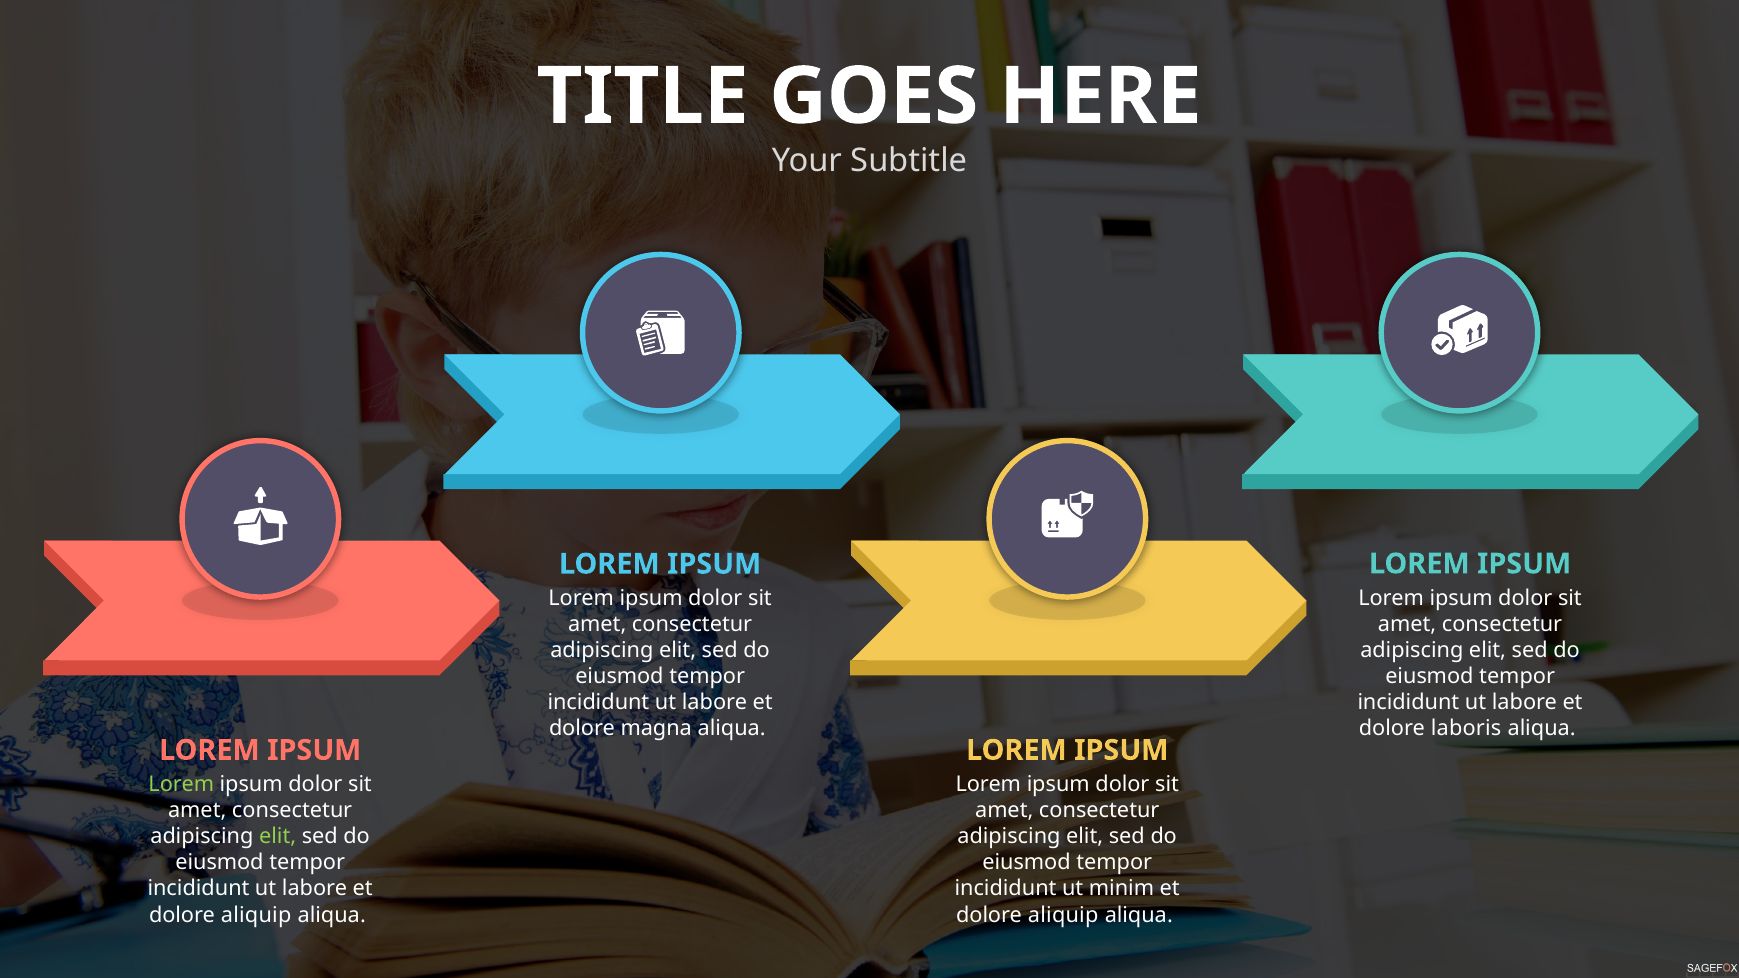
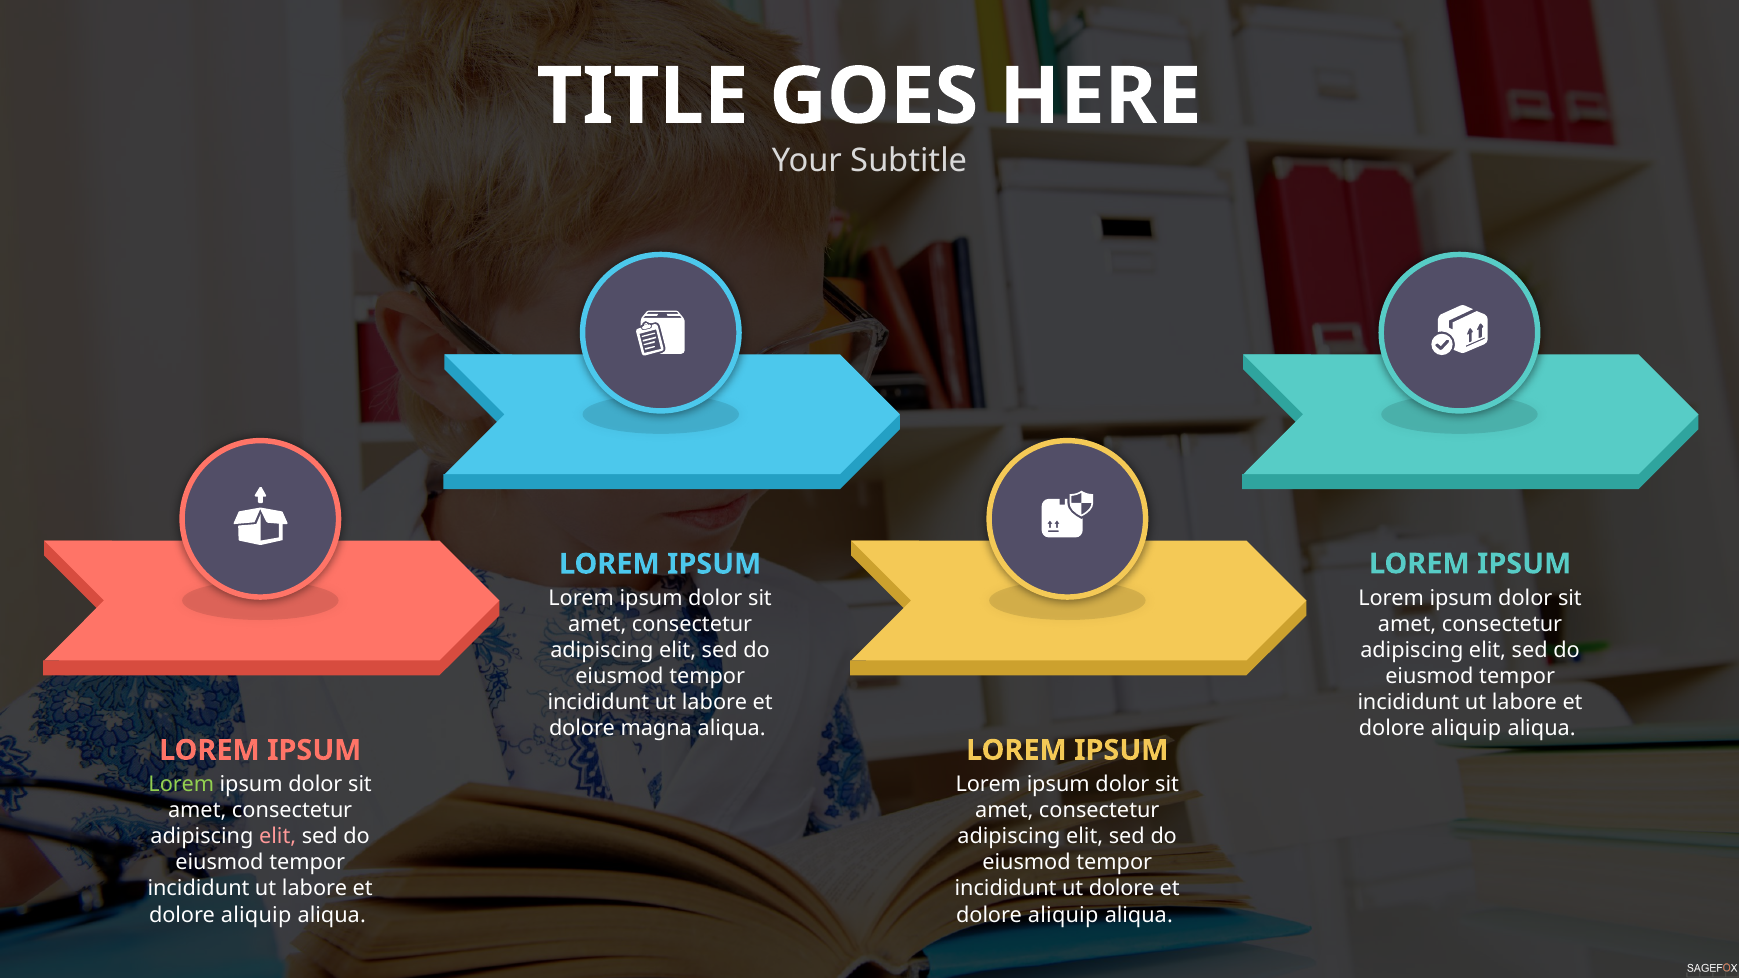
laboris at (1466, 729): laboris -> aliquip
elit at (278, 837) colour: light green -> pink
ut minim: minim -> dolore
